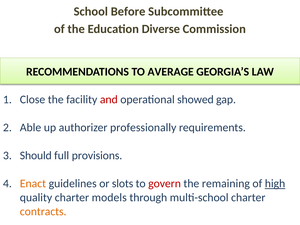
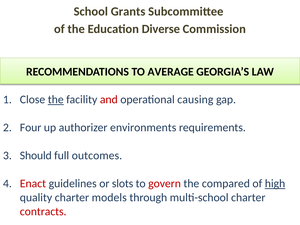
Before: Before -> Grants
the at (56, 100) underline: none -> present
showed: showed -> causing
Able: Able -> Four
professionally: professionally -> environments
provisions: provisions -> outcomes
Enact colour: orange -> red
remaining: remaining -> compared
contracts colour: orange -> red
